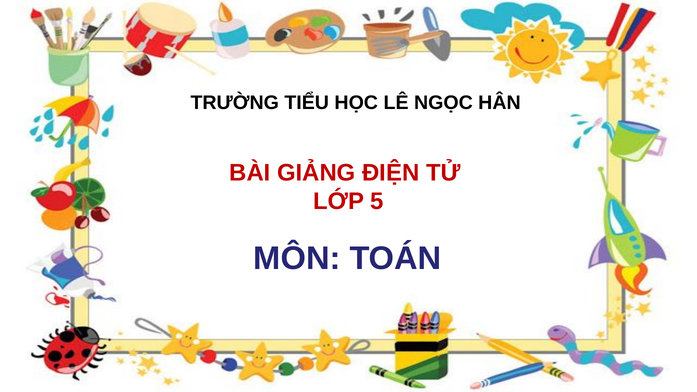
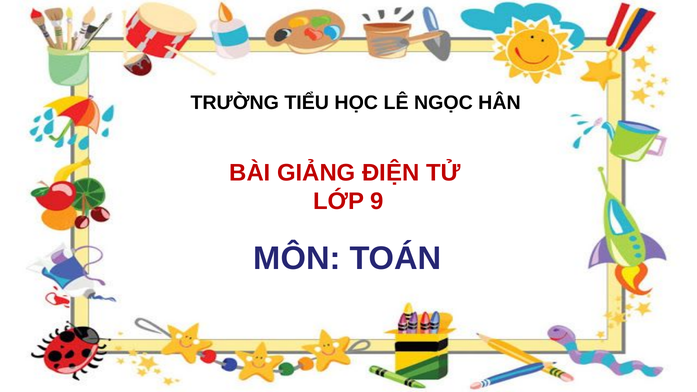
5: 5 -> 9
